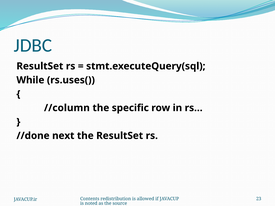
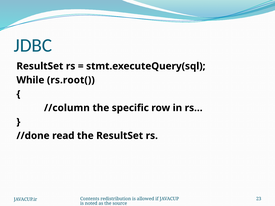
rs.uses(: rs.uses( -> rs.root(
next: next -> read
